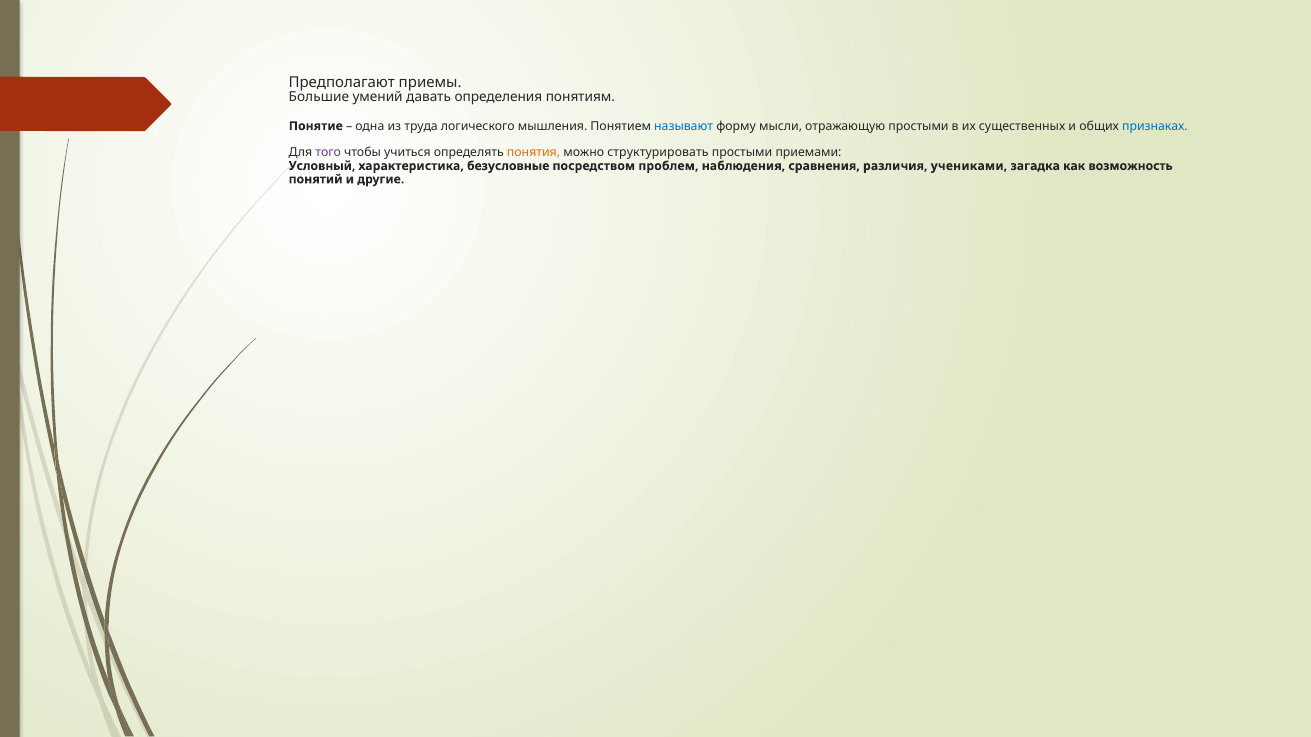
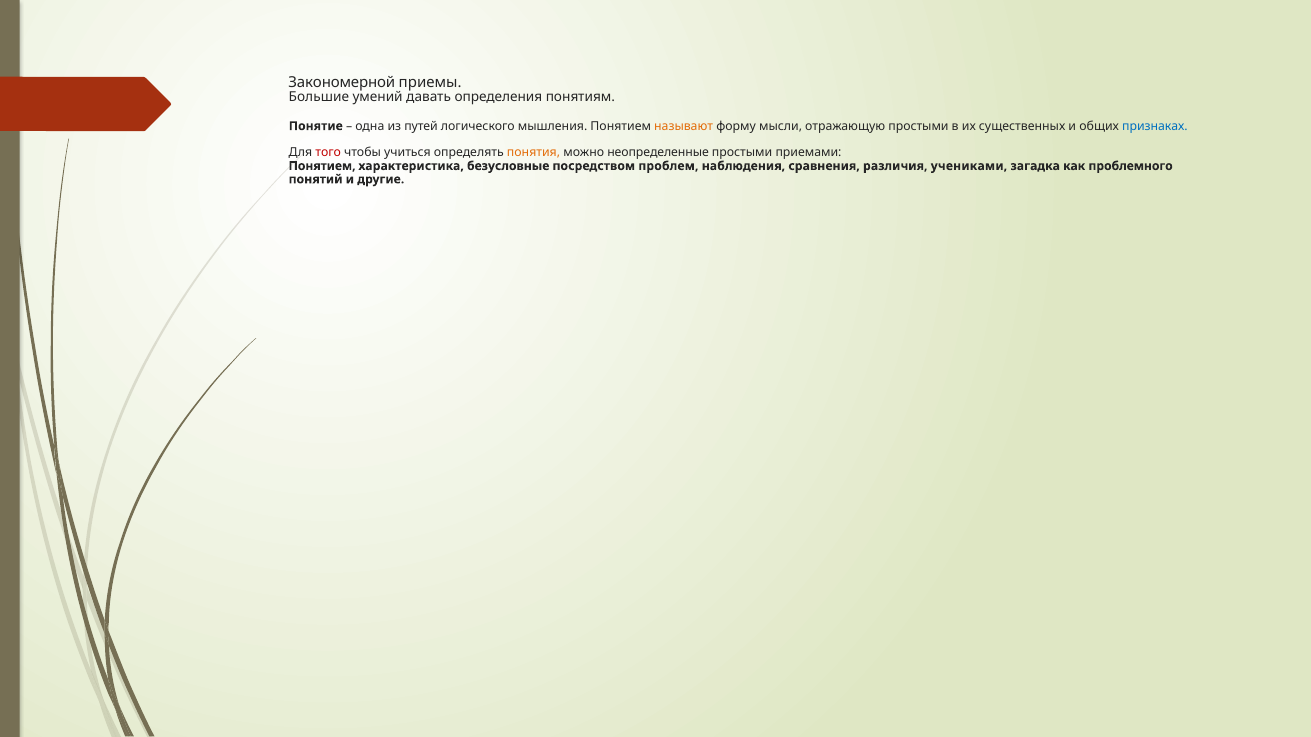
Предполагают: Предполагают -> Закономерной
труда: труда -> путей
называют colour: blue -> orange
того colour: purple -> red
структурировать: структурировать -> неопределенные
Условный at (322, 166): Условный -> Понятием
возможность: возможность -> проблемного
